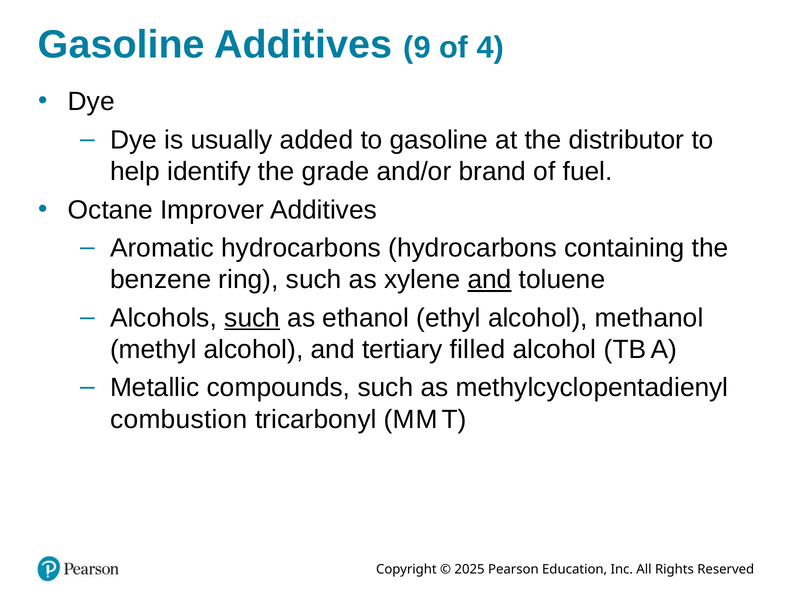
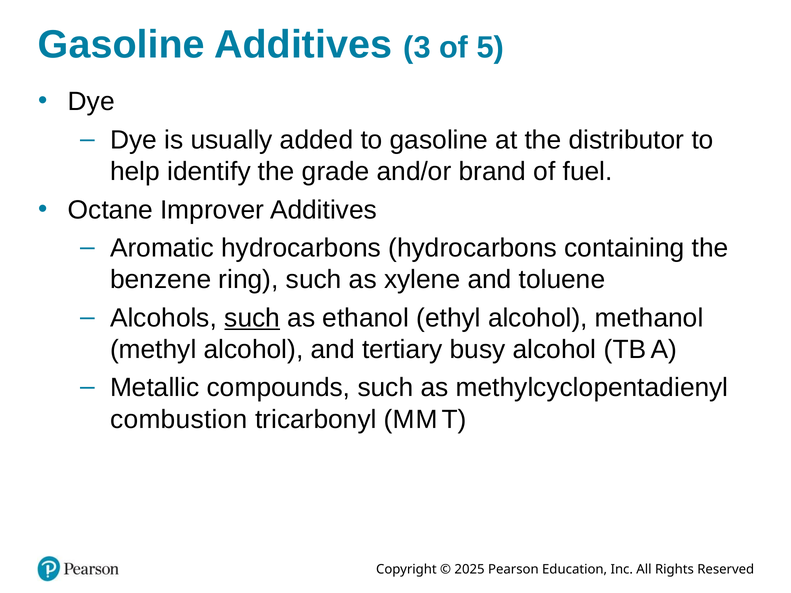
9: 9 -> 3
4: 4 -> 5
and at (490, 280) underline: present -> none
filled: filled -> busy
